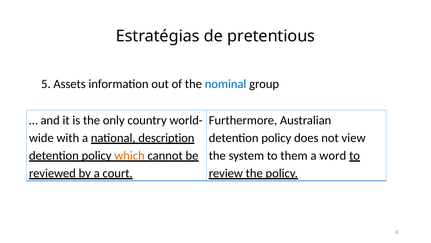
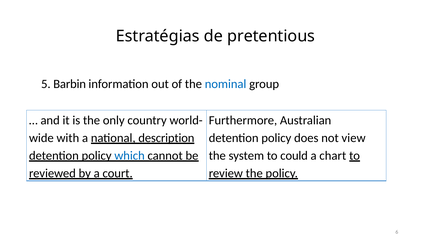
Assets: Assets -> Barbin
which colour: orange -> blue
them: them -> could
word: word -> chart
